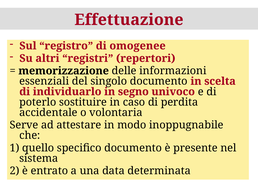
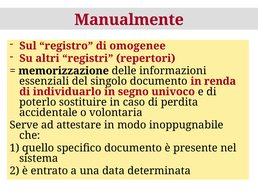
Effettuazione: Effettuazione -> Manualmente
scelta: scelta -> renda
